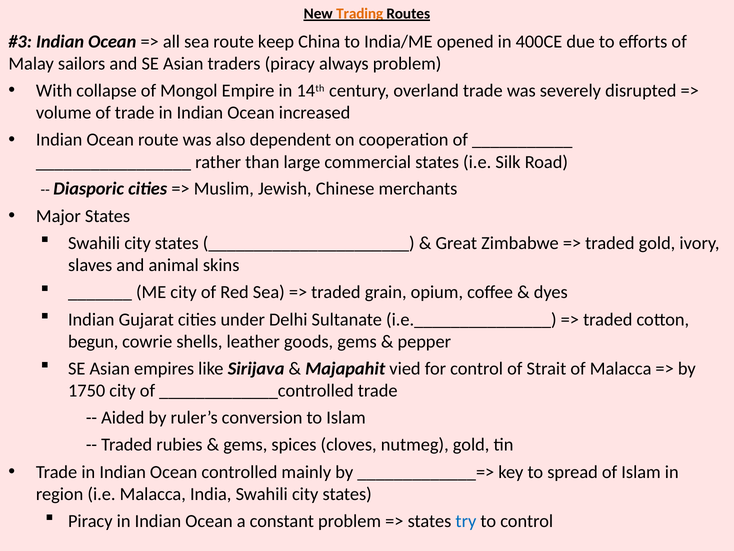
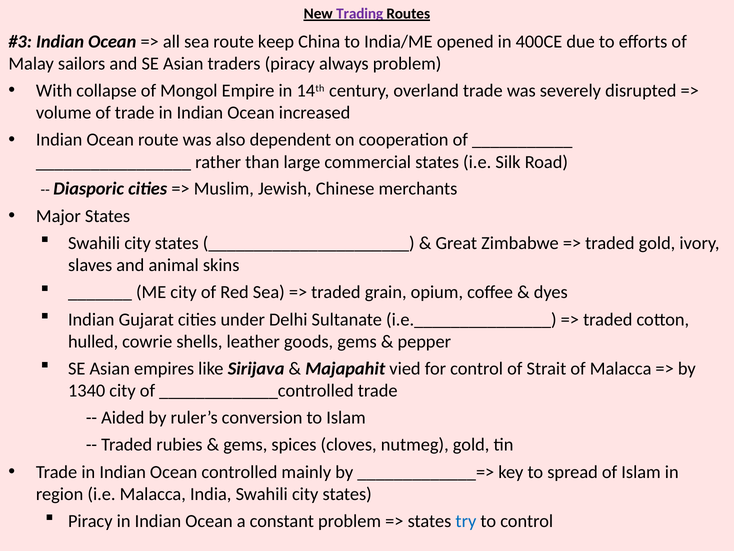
Trading colour: orange -> purple
begun: begun -> hulled
1750: 1750 -> 1340
